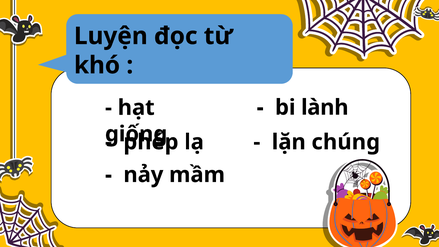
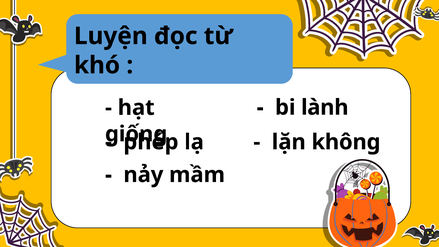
chúng: chúng -> không
